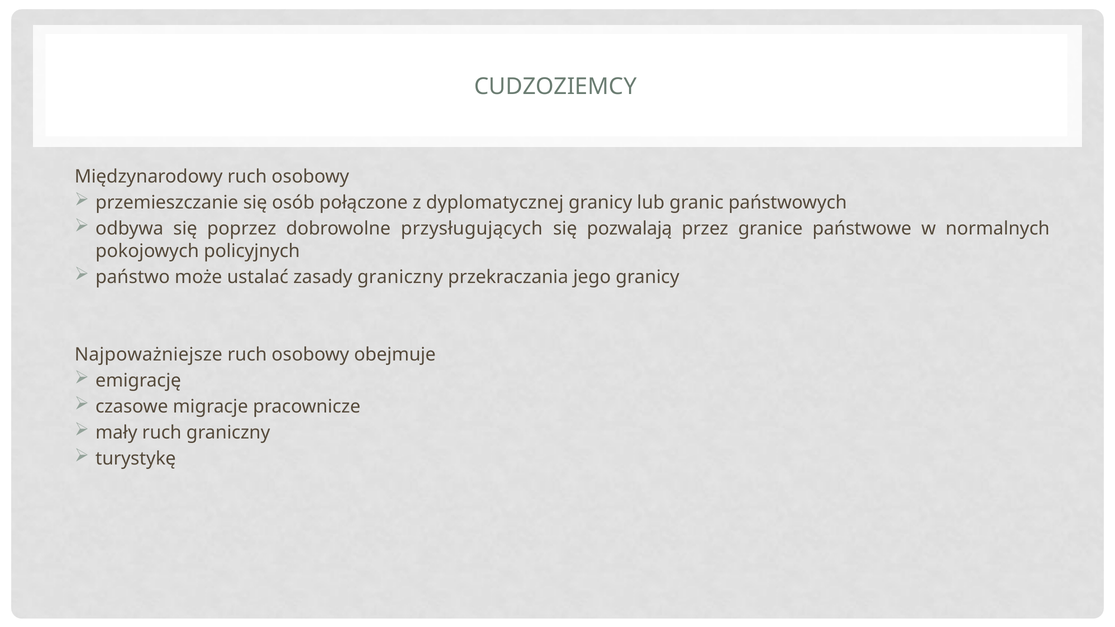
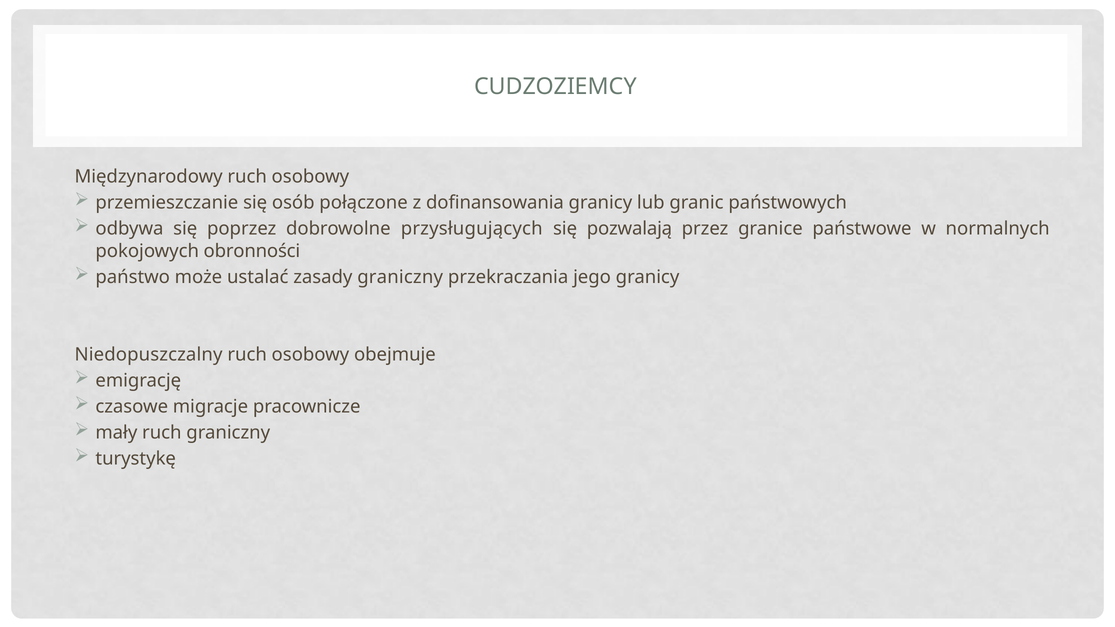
dyplomatycznej: dyplomatycznej -> dofinansowania
policyjnych: policyjnych -> obronności
Najpoważniejsze: Najpoważniejsze -> Niedopuszczalny
